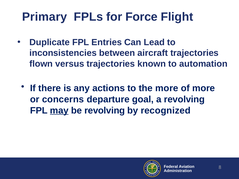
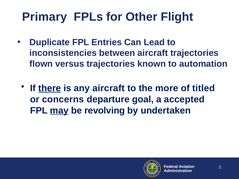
Force: Force -> Other
there underline: none -> present
any actions: actions -> aircraft
of more: more -> titled
a revolving: revolving -> accepted
recognized: recognized -> undertaken
